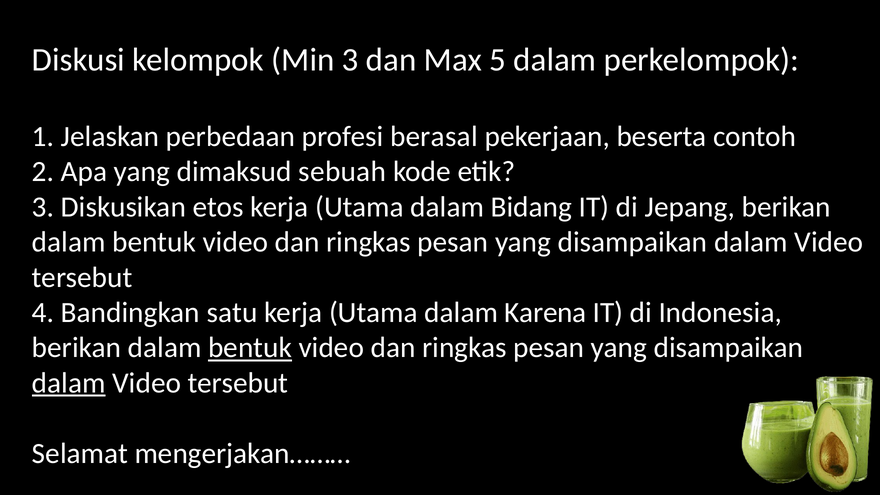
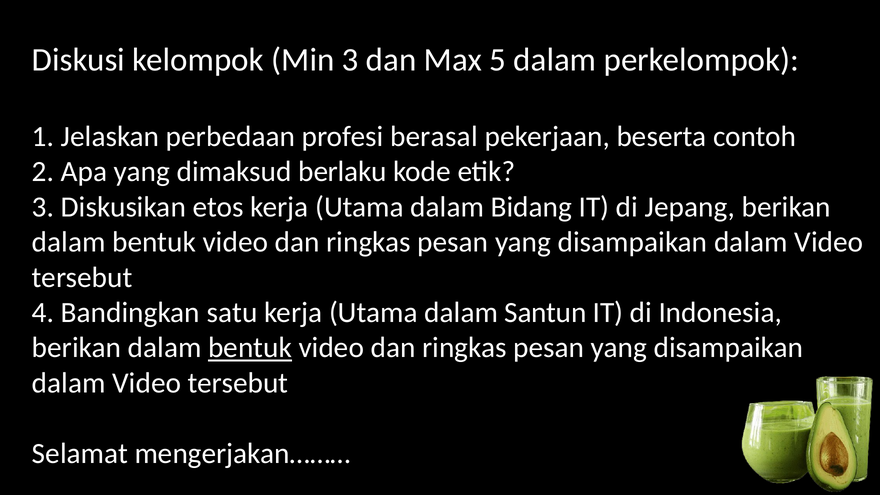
sebuah: sebuah -> berlaku
Karena: Karena -> Santun
dalam at (69, 383) underline: present -> none
